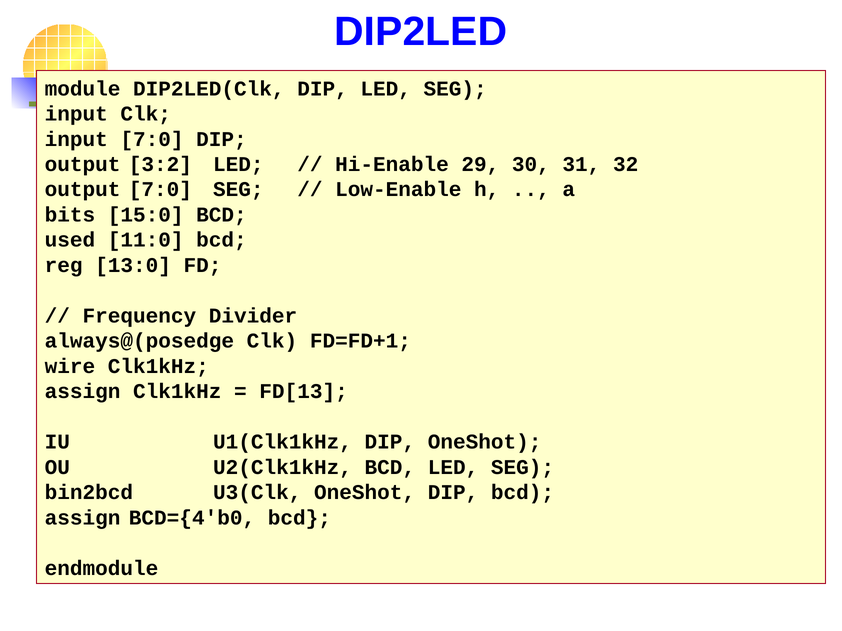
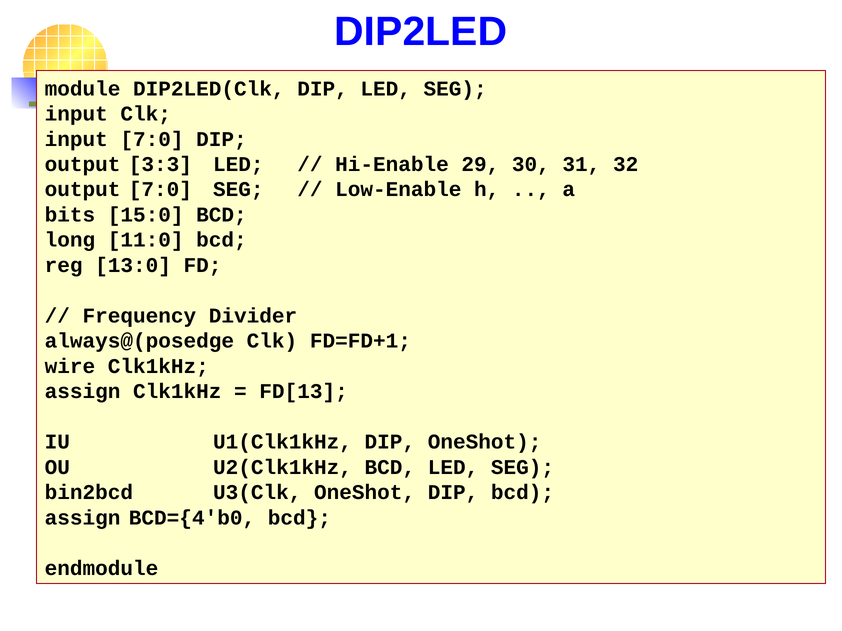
3:2: 3:2 -> 3:3
used: used -> long
